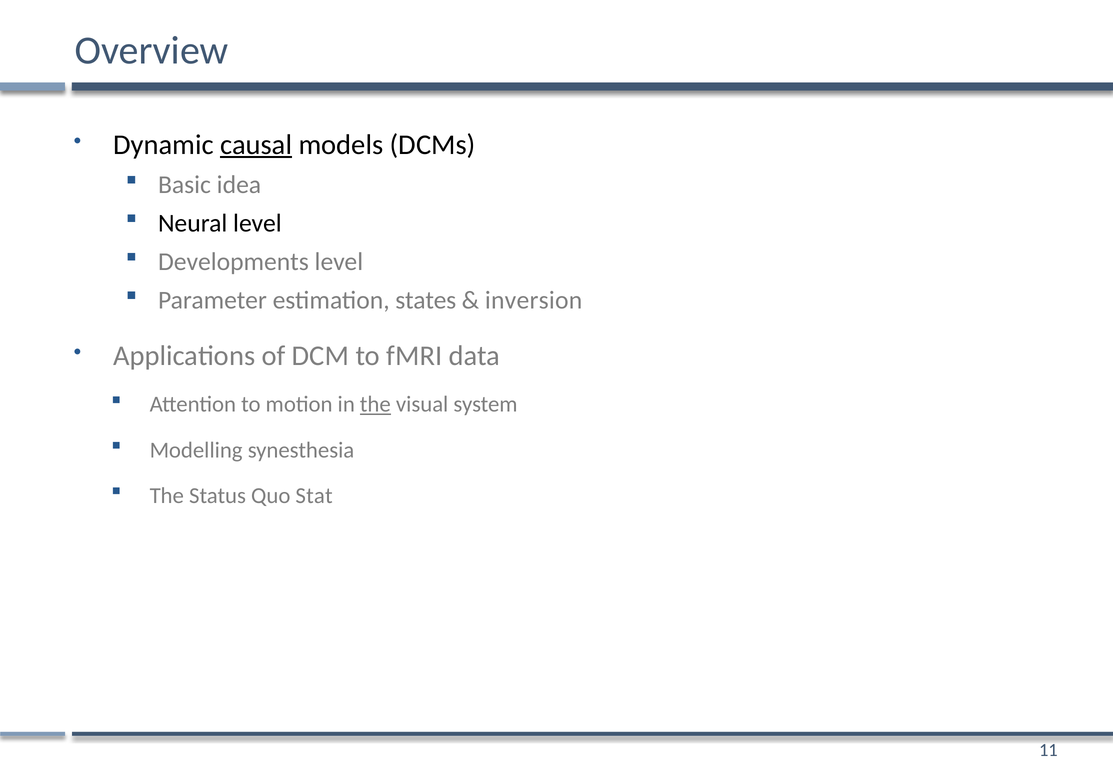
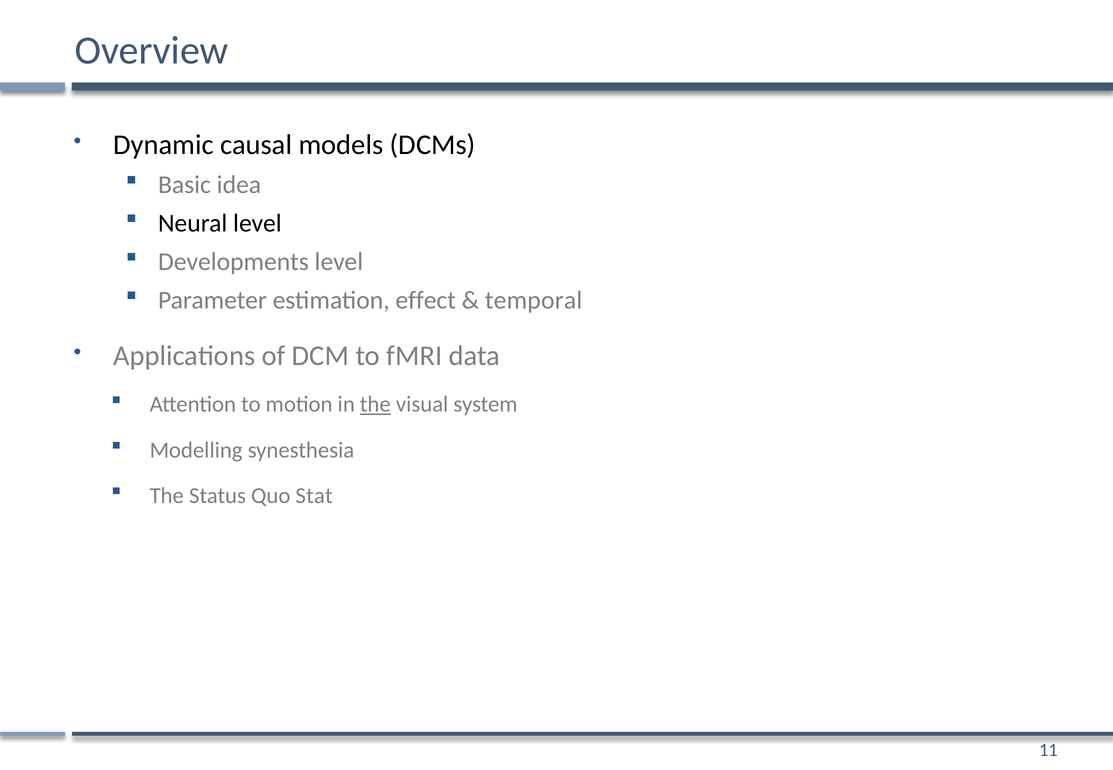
causal underline: present -> none
states: states -> effect
inversion: inversion -> temporal
